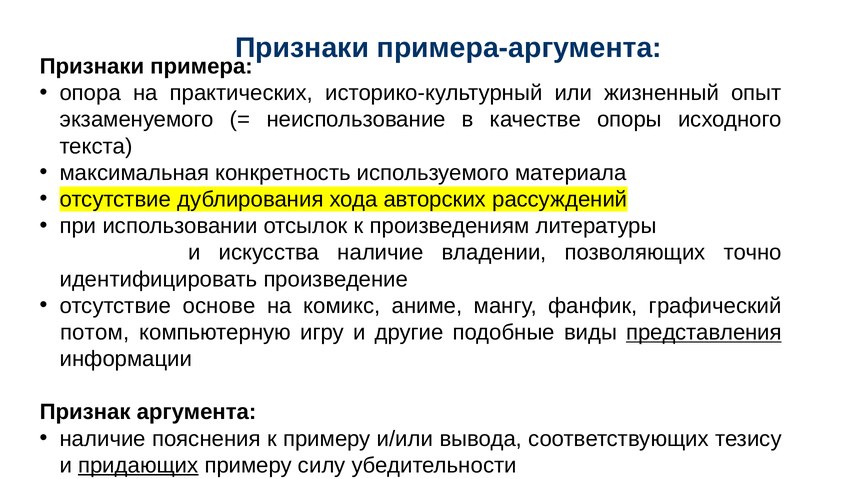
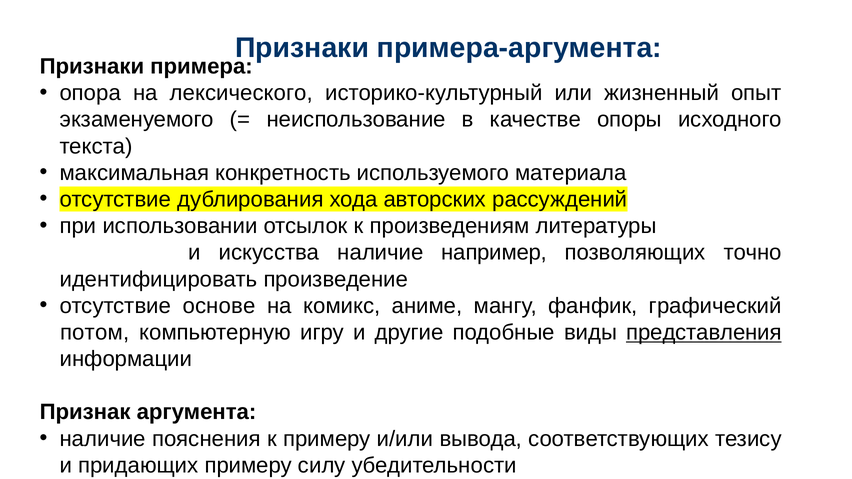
практических: практических -> лексического
владении: владении -> например
придающих underline: present -> none
